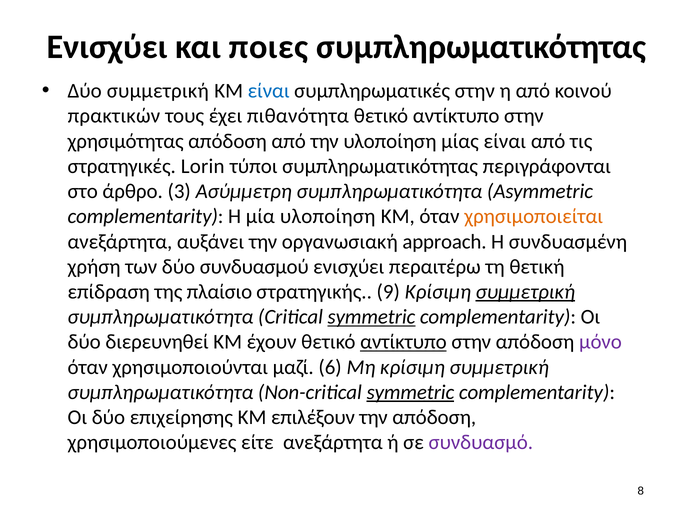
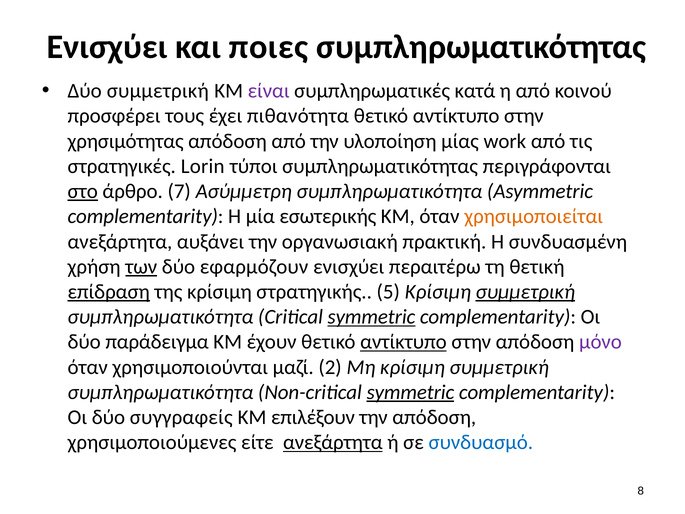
είναι at (269, 91) colour: blue -> purple
συμπληρωματικές στην: στην -> κατά
πρακτικών: πρακτικών -> προσφέρει
μίας είναι: είναι -> work
στο underline: none -> present
3: 3 -> 7
μία υλοποίηση: υλοποίηση -> εσωτερικής
approach: approach -> πρακτική
των underline: none -> present
συνδυασμού: συνδυασμού -> εφαρμόζουν
επίδραση underline: none -> present
της πλαίσιο: πλαίσιο -> κρίσιμη
9: 9 -> 5
διερευνηθεί: διερευνηθεί -> παράδειγμα
6: 6 -> 2
επιχείρησης: επιχείρησης -> συγγραφείς
ανεξάρτητα at (333, 442) underline: none -> present
συνδυασμό colour: purple -> blue
